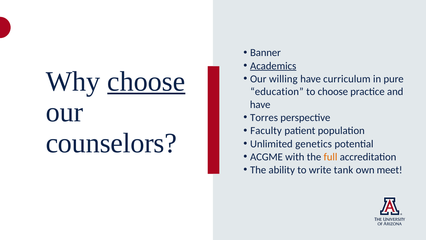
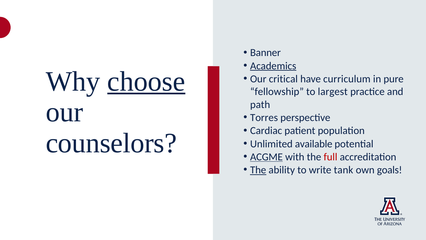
willing: willing -> critical
education: education -> fellowship
to choose: choose -> largest
have at (260, 104): have -> path
Faculty: Faculty -> Cardiac
genetics: genetics -> available
ACGME underline: none -> present
full colour: orange -> red
The at (258, 170) underline: none -> present
meet: meet -> goals
